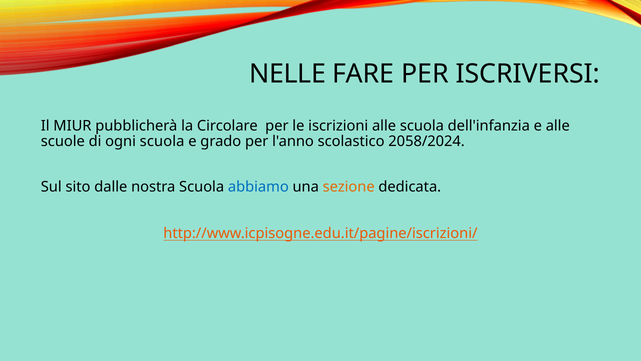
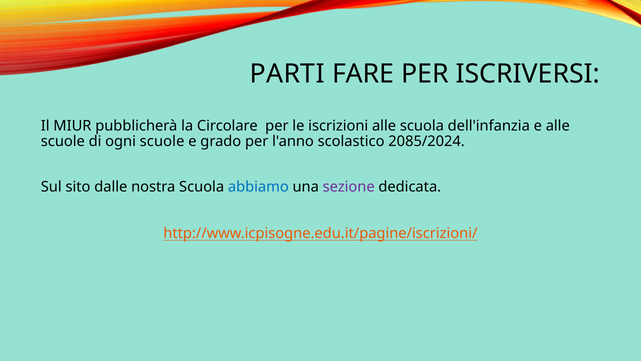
NELLE: NELLE -> PARTI
ogni scuola: scuola -> scuole
2058/2024: 2058/2024 -> 2085/2024
sezione colour: orange -> purple
